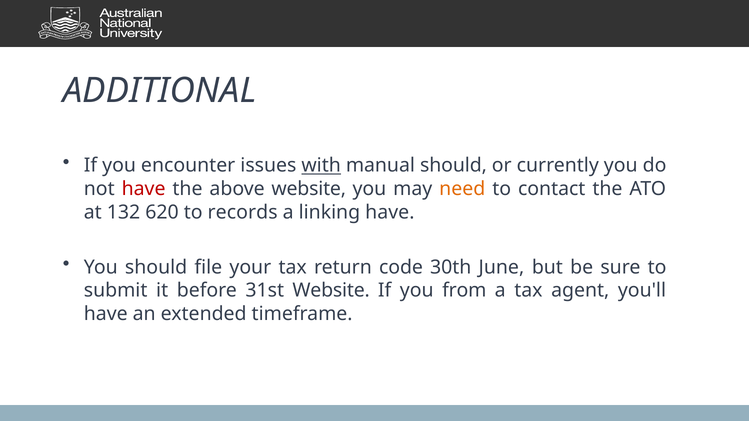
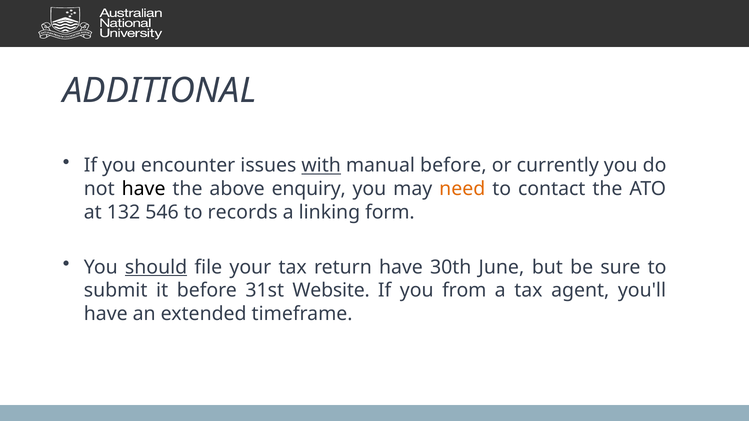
manual should: should -> before
have at (144, 189) colour: red -> black
above website: website -> enquiry
620: 620 -> 546
linking have: have -> form
should at (156, 267) underline: none -> present
return code: code -> have
